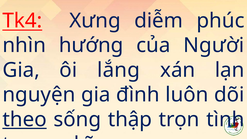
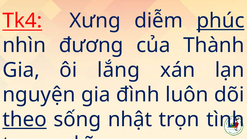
phúc underline: none -> present
hướng: hướng -> đương
Người: Người -> Thành
thập: thập -> nhật
